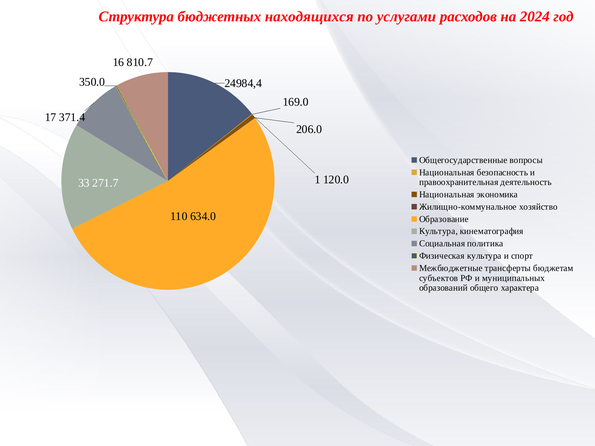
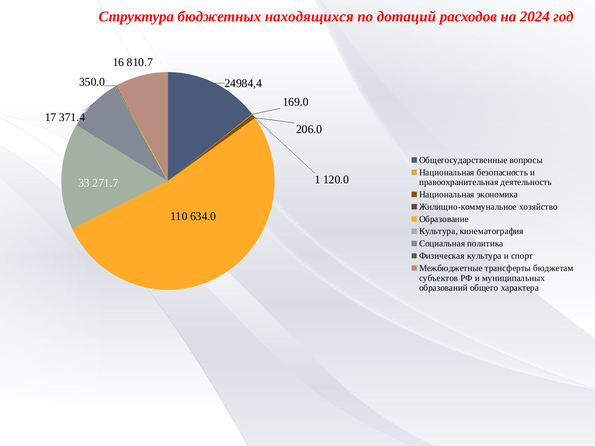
услугами: услугами -> дотаций
